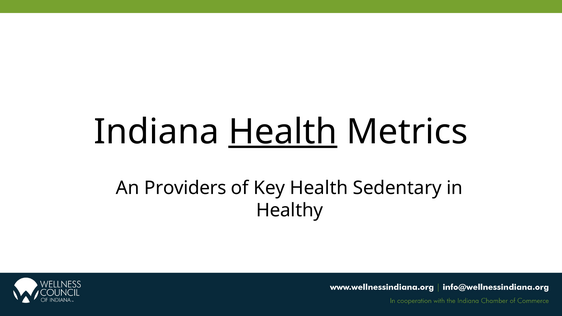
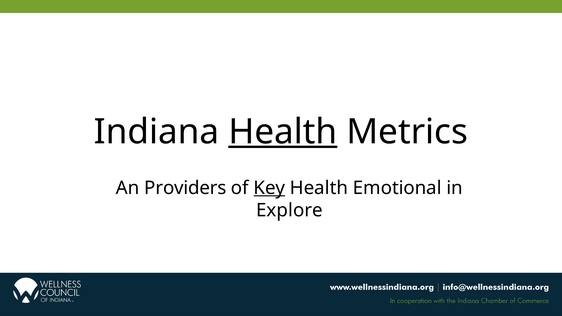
Key underline: none -> present
Sedentary: Sedentary -> Emotional
Healthy: Healthy -> Explore
